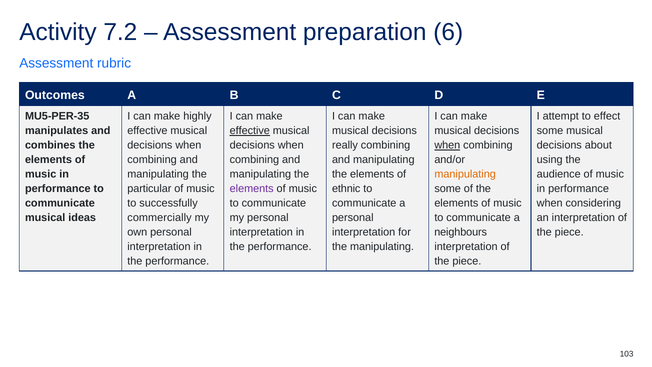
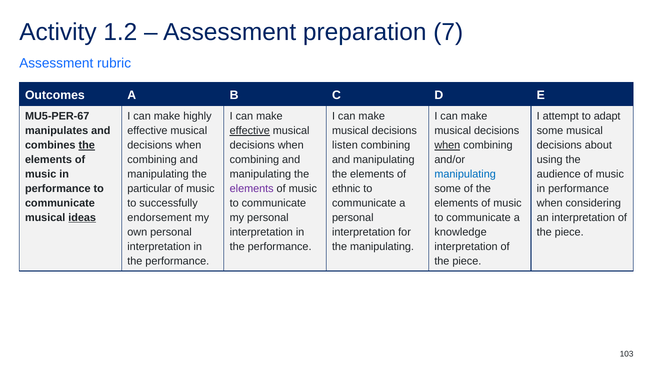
7.2: 7.2 -> 1.2
6: 6 -> 7
MU5-PER-35: MU5-PER-35 -> MU5-PER-67
effect: effect -> adapt
the at (87, 145) underline: none -> present
really: really -> listen
manipulating at (465, 174) colour: orange -> blue
ideas underline: none -> present
commercially: commercially -> endorsement
neighbours: neighbours -> knowledge
